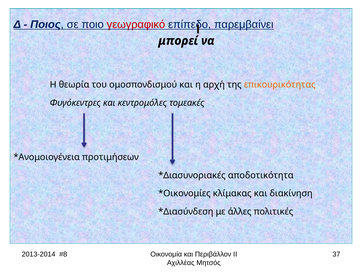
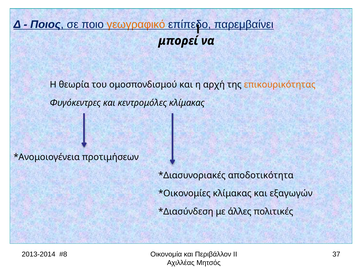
γεωγραφικό colour: red -> orange
κεντρομόλες τομεακές: τομεακές -> κλίμακας
διακίνηση: διακίνηση -> εξαγωγών
